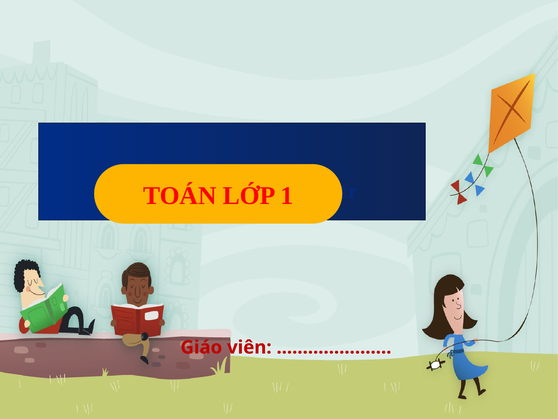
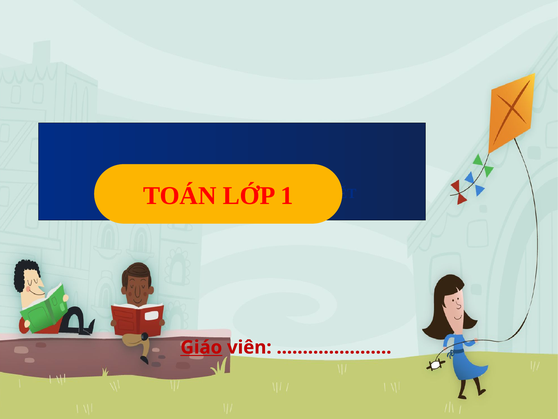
Giáo underline: none -> present
